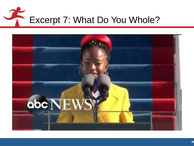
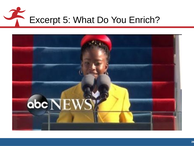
7: 7 -> 5
Whole: Whole -> Enrich
